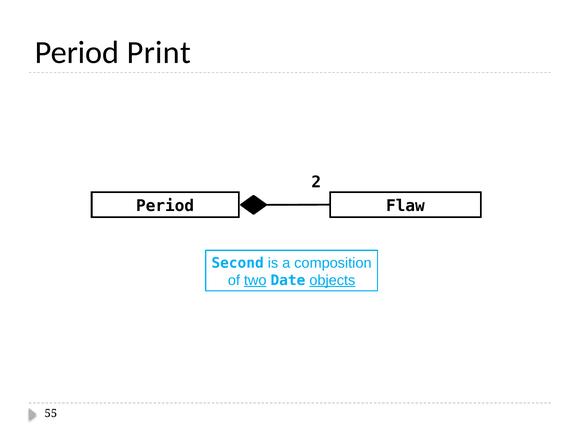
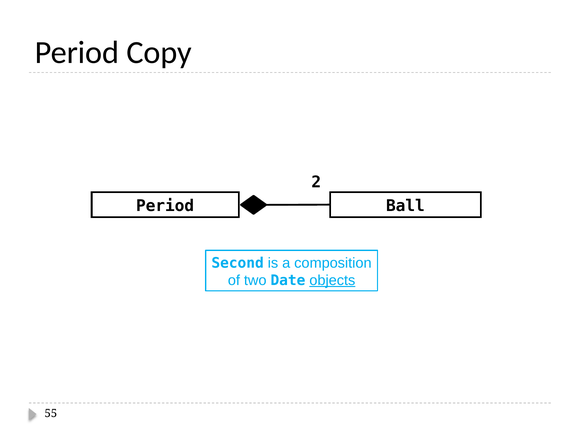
Print: Print -> Copy
Flaw: Flaw -> Ball
two underline: present -> none
